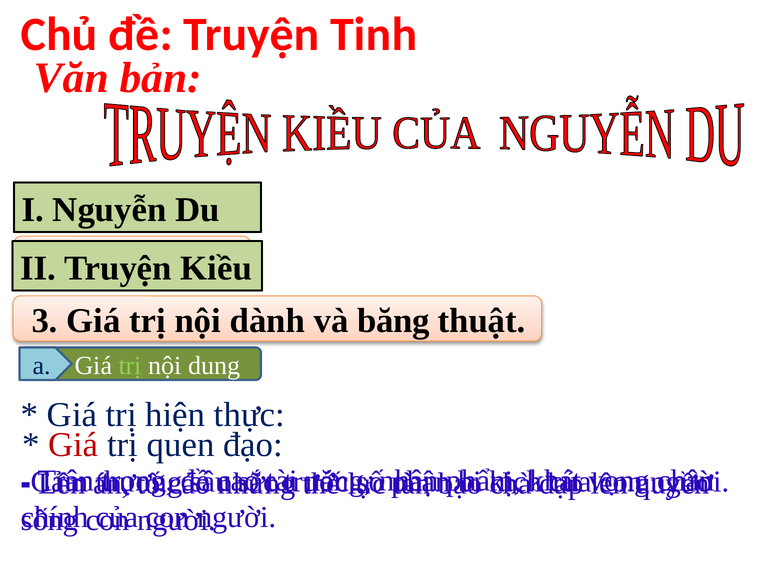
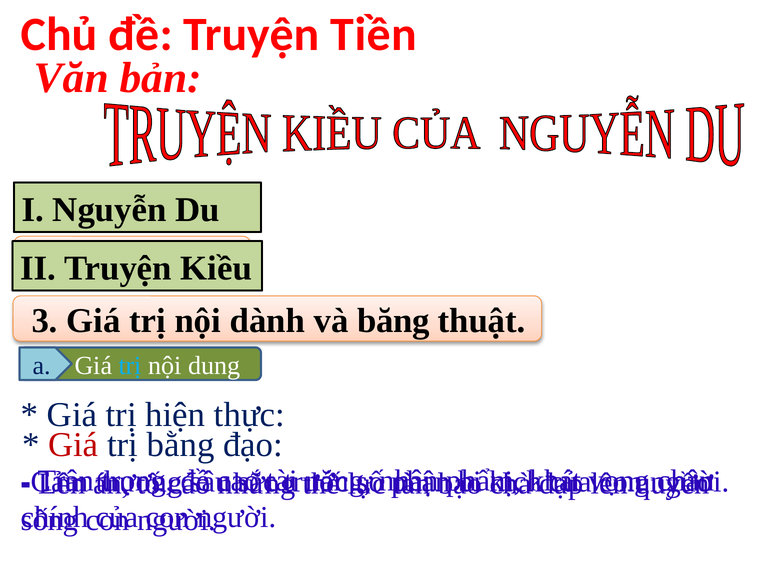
Tinh: Tinh -> Tiền
trị at (130, 366) colour: light green -> light blue
quen: quen -> bằng
